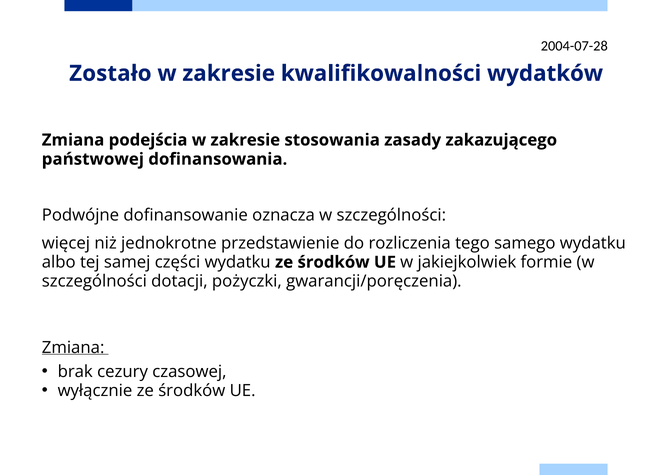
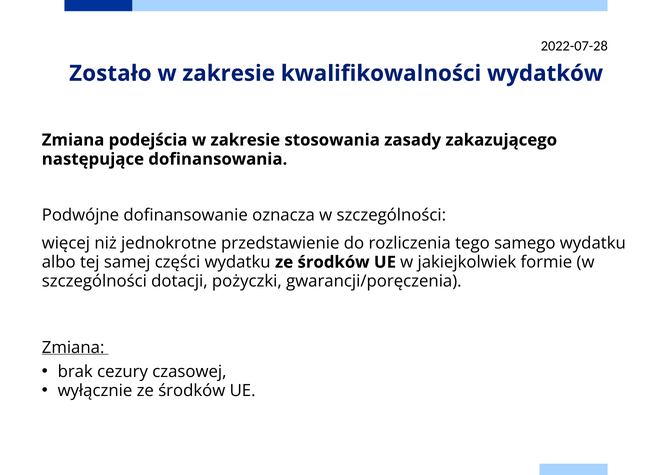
2004-07-28: 2004-07-28 -> 2022-07-28
państwowej: państwowej -> następujące
